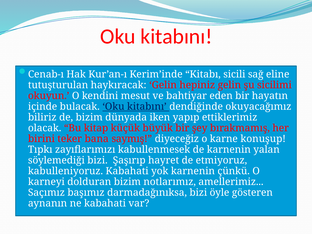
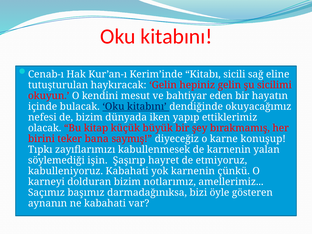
biliriz: biliriz -> nefesi
söylemediği bizi: bizi -> işin
